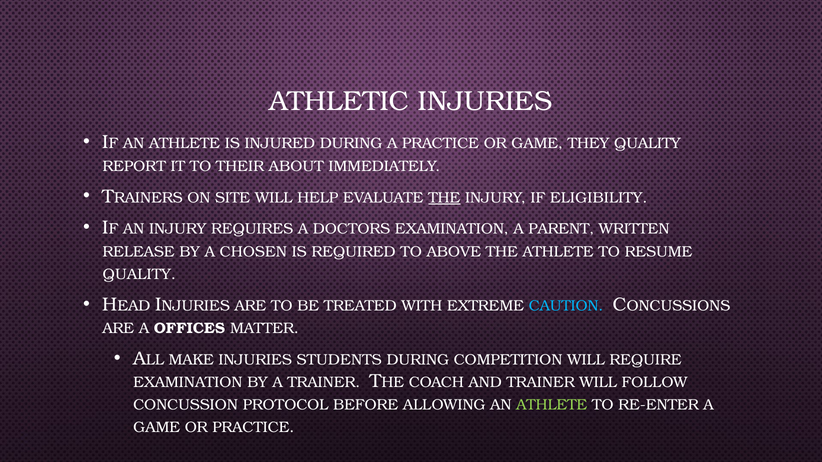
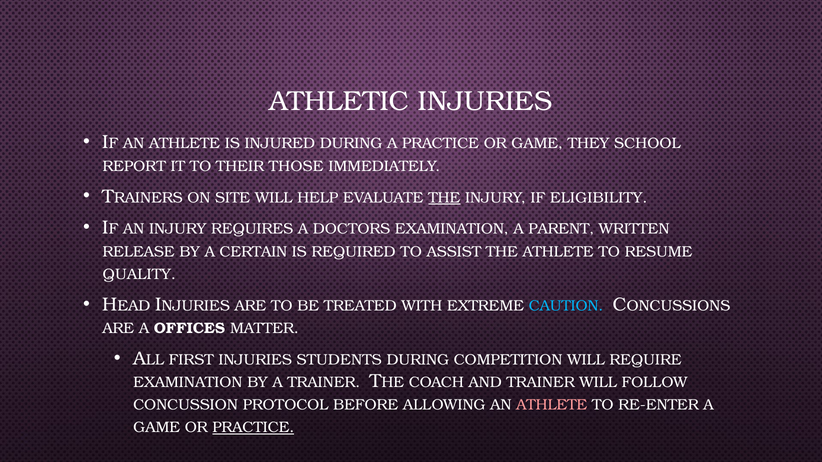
THEY QUALITY: QUALITY -> SCHOOL
ABOUT: ABOUT -> THOSE
CHOSEN: CHOSEN -> CERTAIN
ABOVE: ABOVE -> ASSIST
MAKE: MAKE -> FIRST
ATHLETE at (552, 405) colour: light green -> pink
PRACTICE at (253, 428) underline: none -> present
